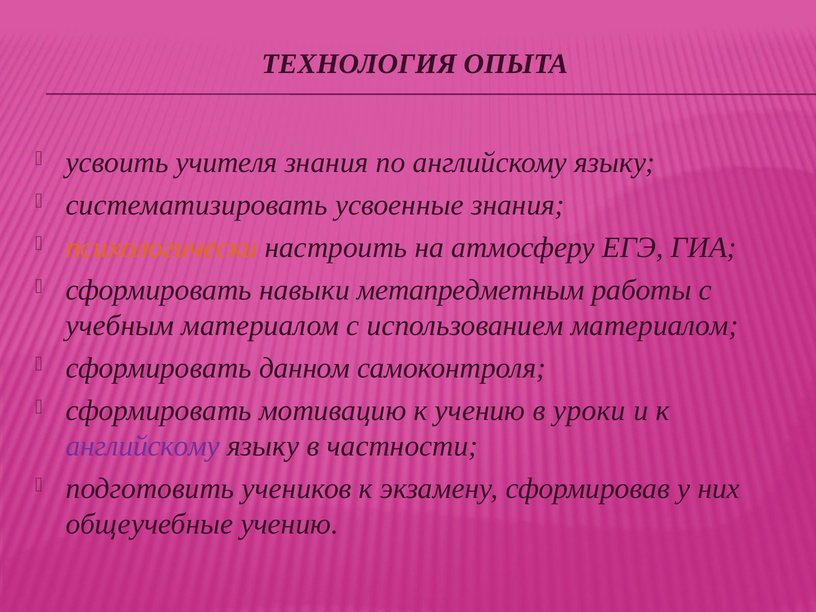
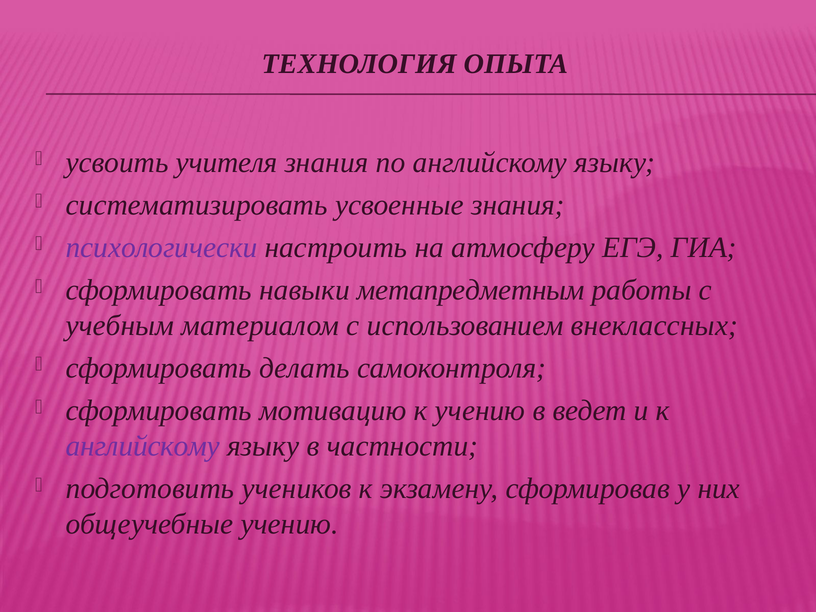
психологически colour: orange -> purple
использованием материалом: материалом -> внеклассных
данном: данном -> делать
уроки: уроки -> ведет
